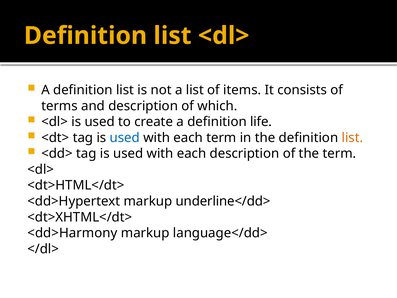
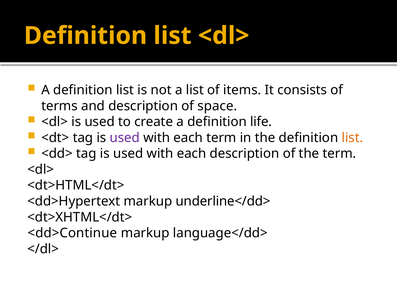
which: which -> space
used at (125, 138) colour: blue -> purple
<dd>Harmony: <dd>Harmony -> <dd>Continue
